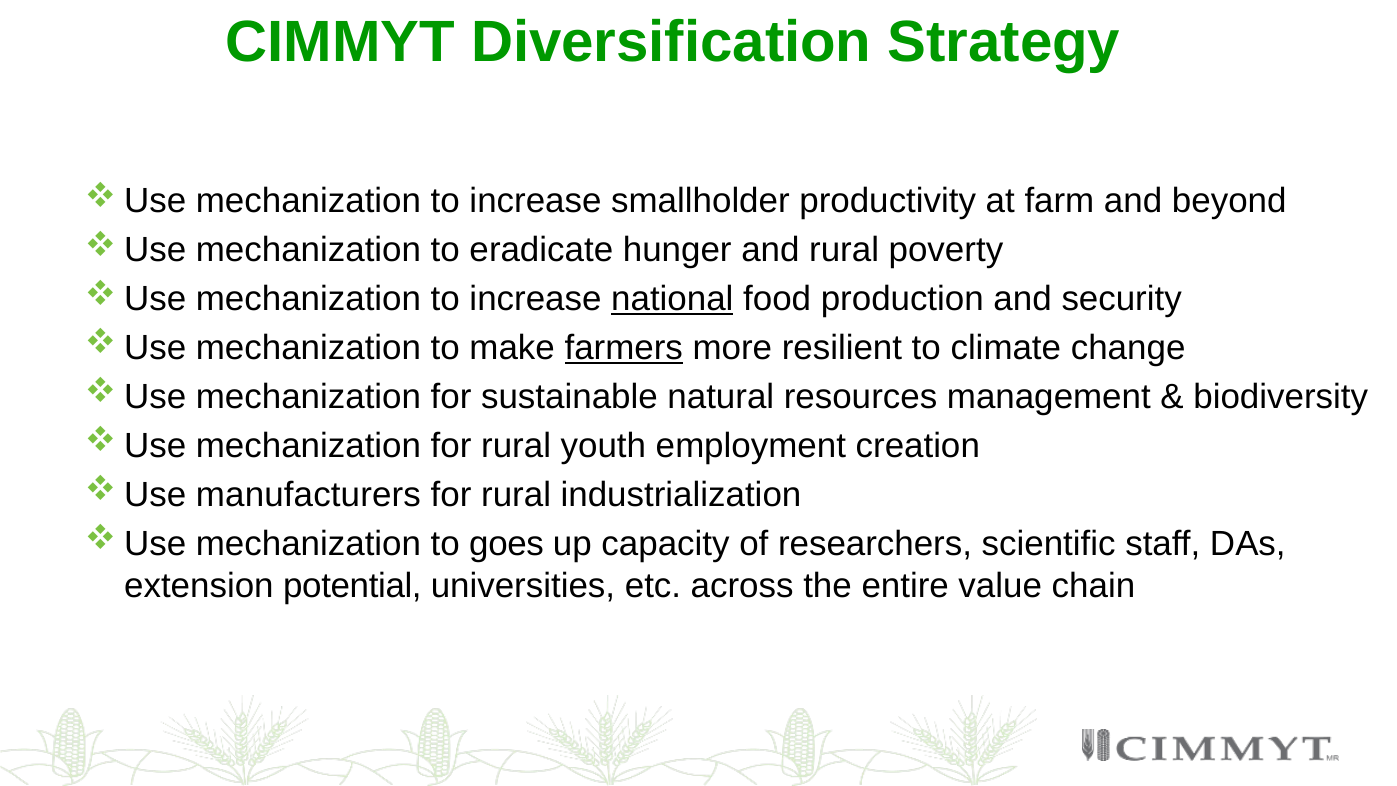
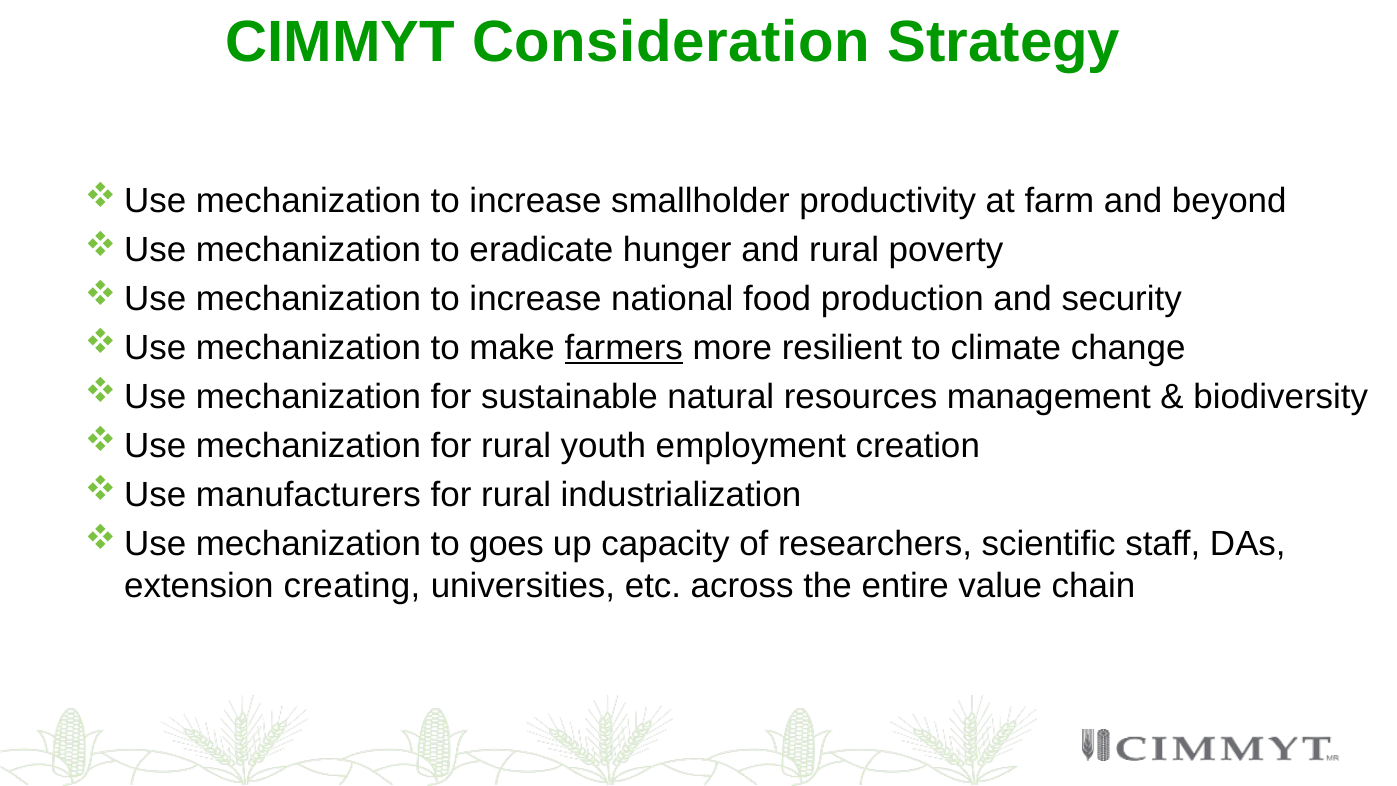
Diversification: Diversification -> Consideration
national underline: present -> none
potential: potential -> creating
